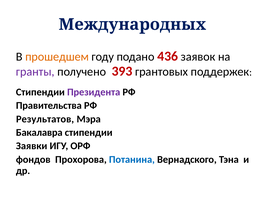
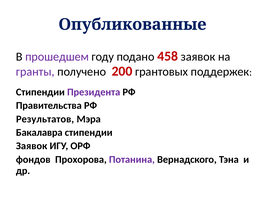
Международных: Международных -> Опубликованные
прошедшем colour: orange -> purple
436: 436 -> 458
393: 393 -> 200
Заявки at (32, 146): Заявки -> Заявок
Потанина colour: blue -> purple
